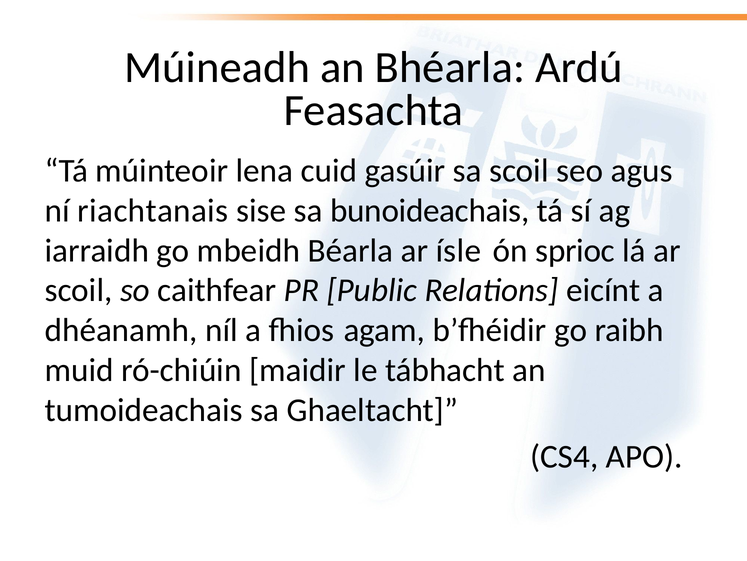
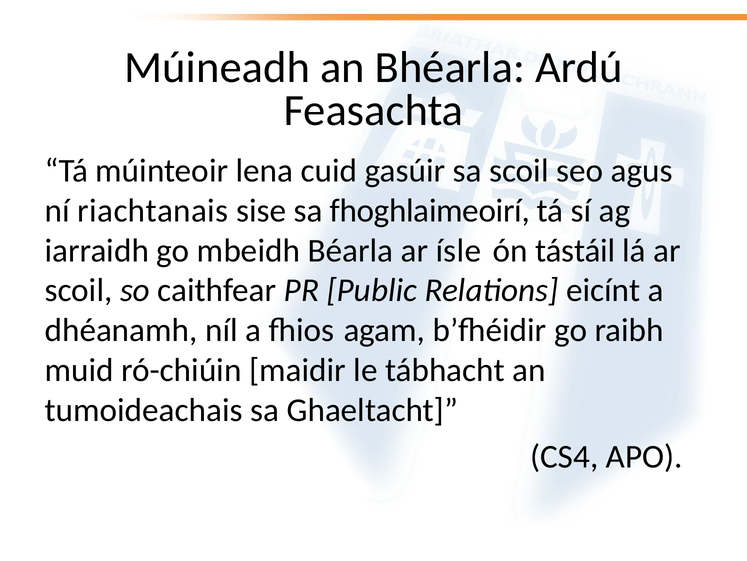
bunoideachais: bunoideachais -> fhoghlaimeoirí
sprioc: sprioc -> tástáil
